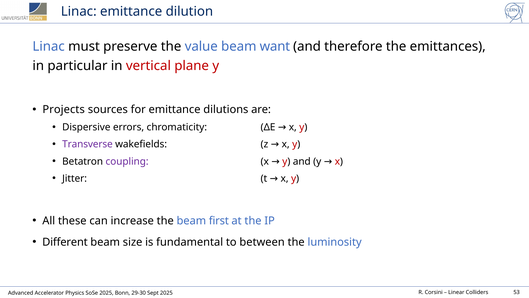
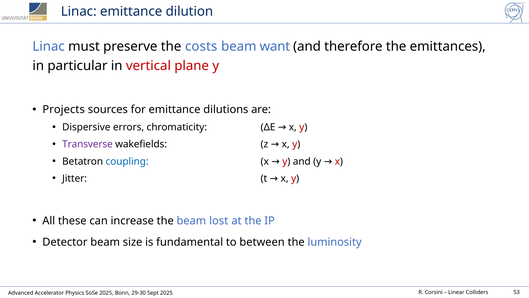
value: value -> costs
coupling colour: purple -> blue
first: first -> lost
Different: Different -> Detector
